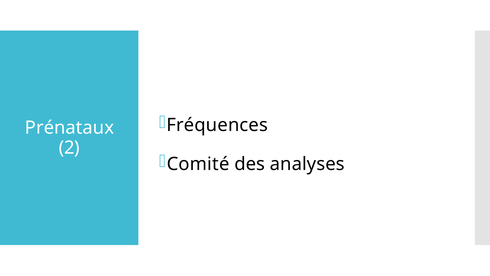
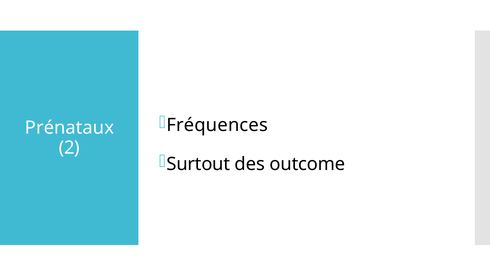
Comité: Comité -> Surtout
analyses: analyses -> outcome
